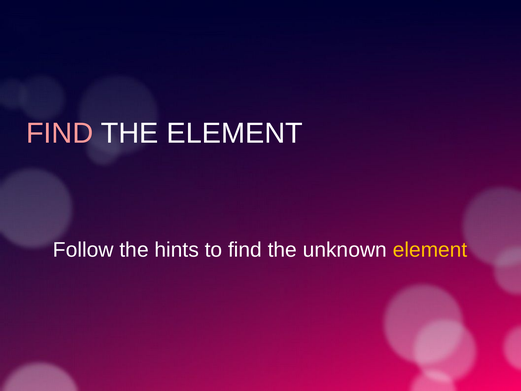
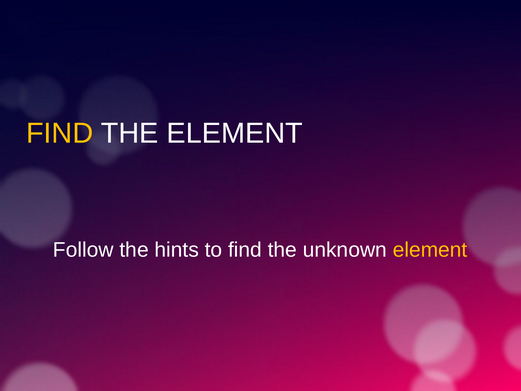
FIND at (60, 133) colour: pink -> yellow
